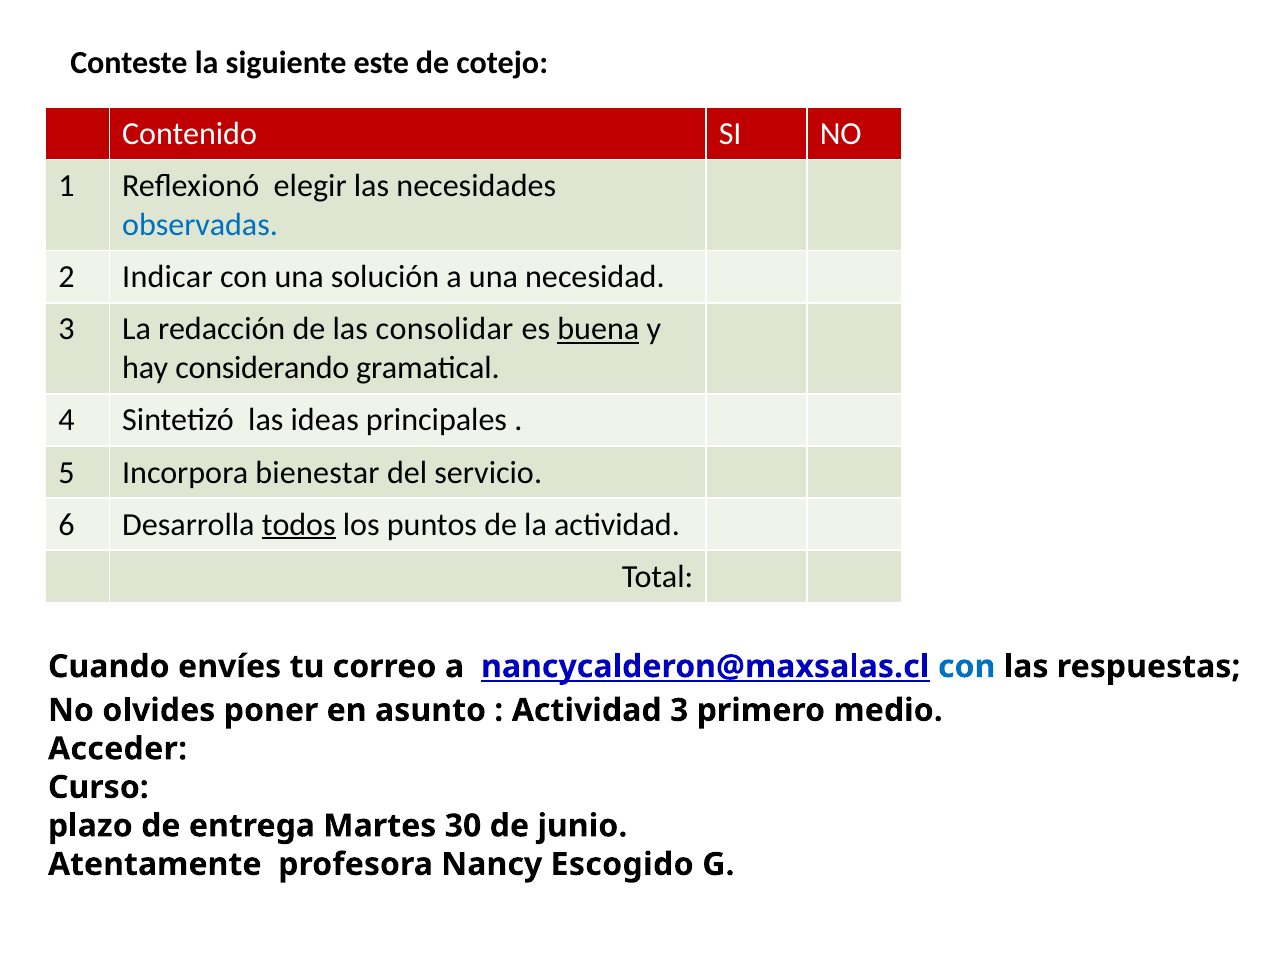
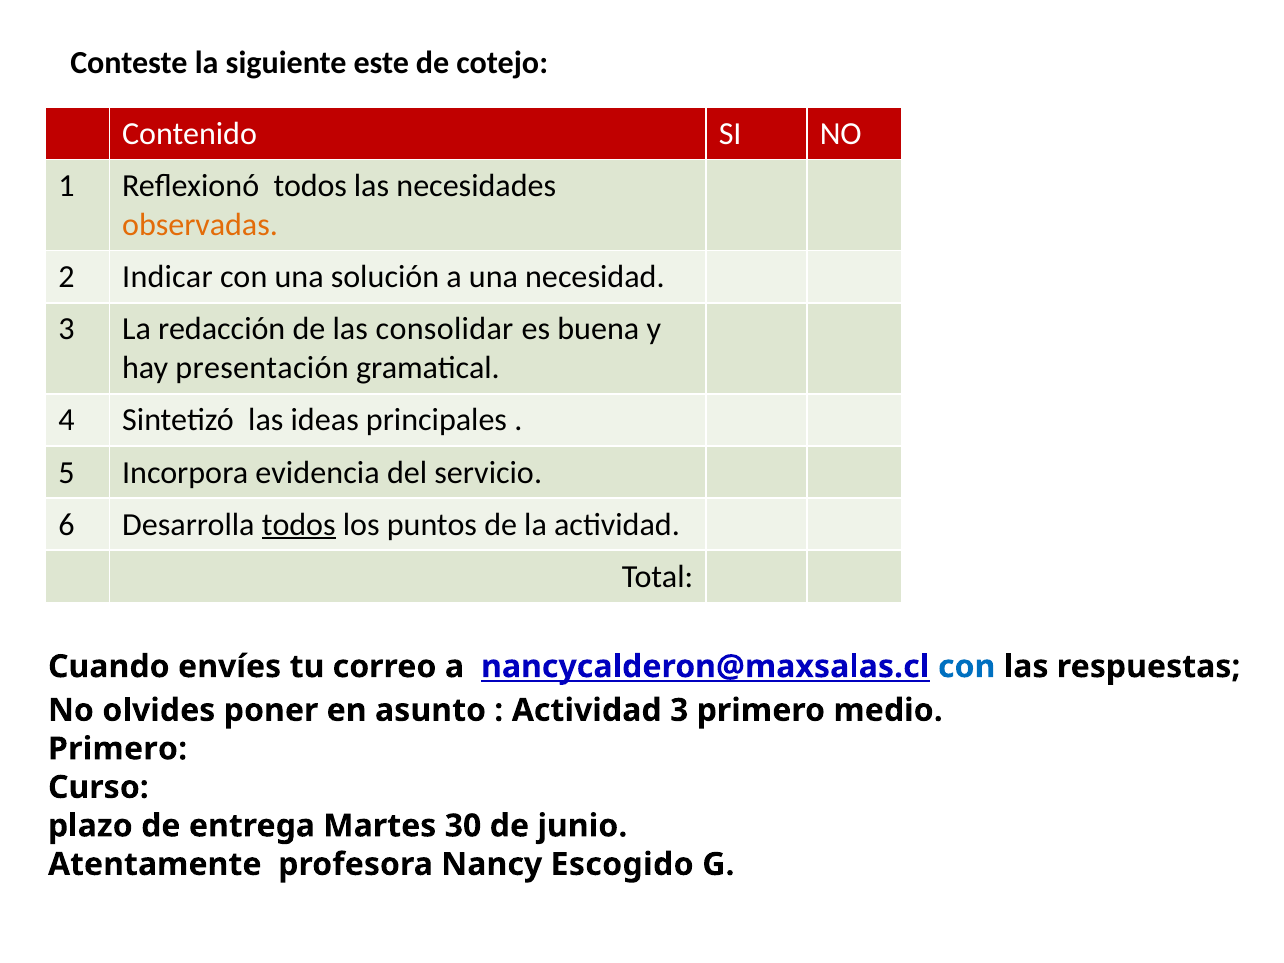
Reflexionó elegir: elegir -> todos
observadas colour: blue -> orange
buena underline: present -> none
considerando: considerando -> presentación
bienestar: bienestar -> evidencia
Acceder at (118, 749): Acceder -> Primero
